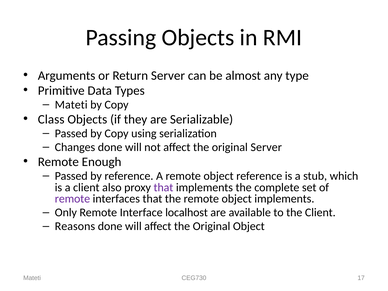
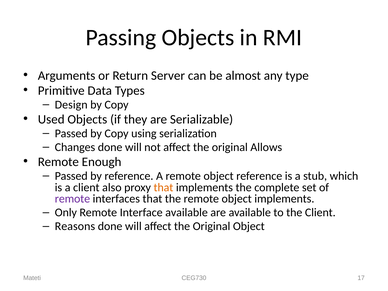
Mateti at (71, 105): Mateti -> Design
Class: Class -> Used
original Server: Server -> Allows
that at (163, 187) colour: purple -> orange
Interface localhost: localhost -> available
